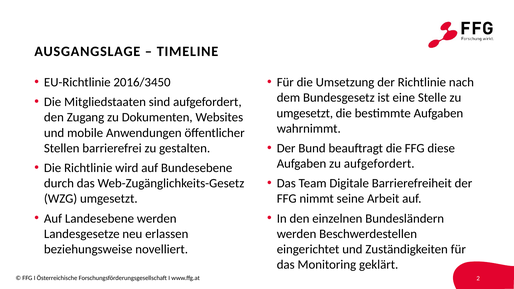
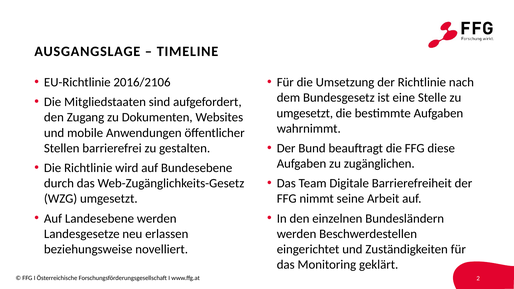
2016/3450: 2016/3450 -> 2016/2106
zu aufgefordert: aufgefordert -> zugänglichen
